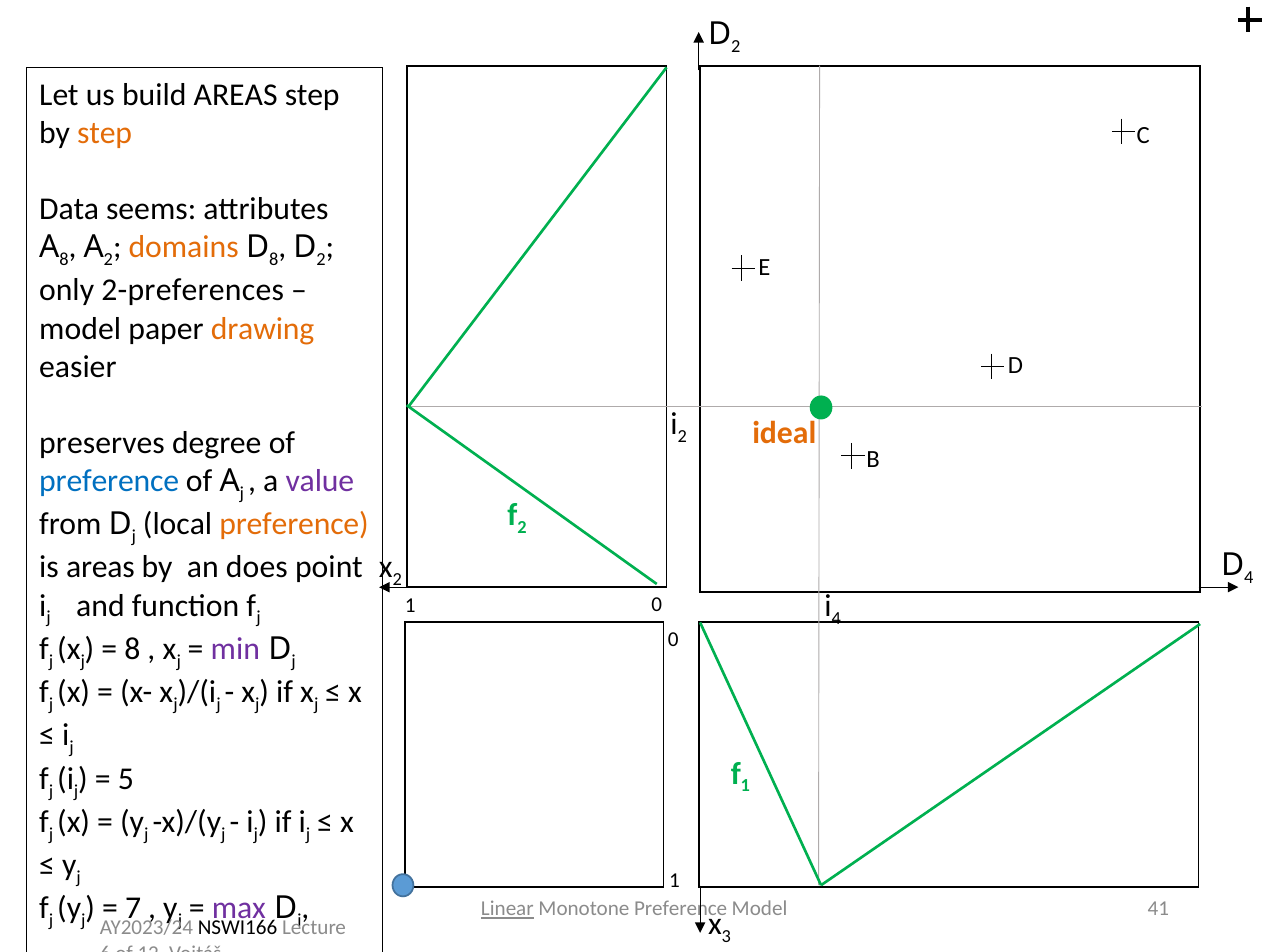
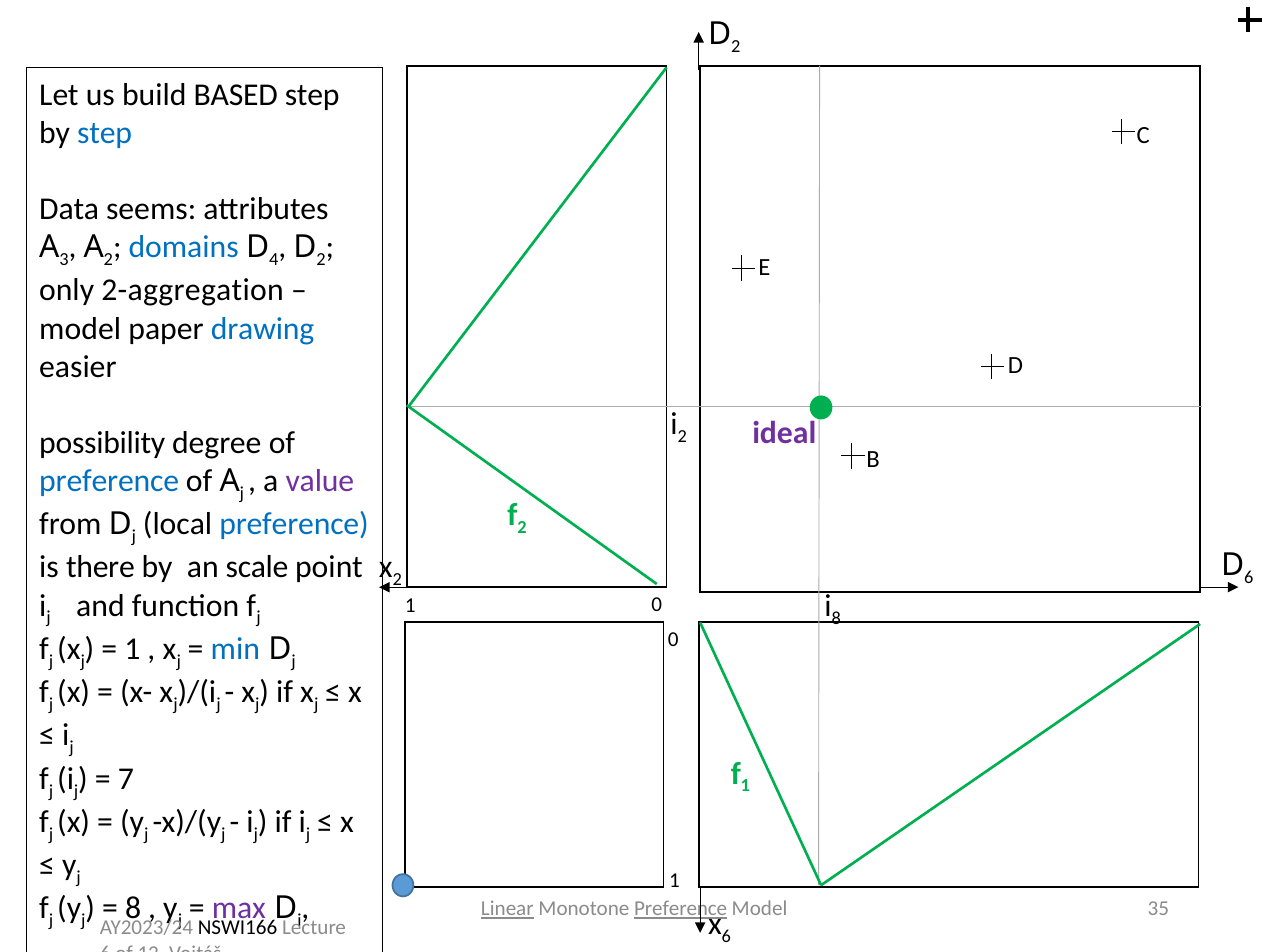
build AREAS: AREAS -> BASED
step at (105, 133) colour: orange -> blue
A 8: 8 -> 3
domains colour: orange -> blue
D 8: 8 -> 4
2-preferences: 2-preferences -> 2-aggregation
drawing colour: orange -> blue
ideal colour: orange -> purple
preserves: preserves -> possibility
preference at (294, 524) colour: orange -> blue
D 4: 4 -> 6
is areas: areas -> there
does: does -> scale
4 at (836, 618): 4 -> 8
8 at (132, 649): 8 -> 1
min colour: purple -> blue
5: 5 -> 7
7 at (133, 908): 7 -> 8
Preference at (681, 909) underline: none -> present
41: 41 -> 35
x 3: 3 -> 6
